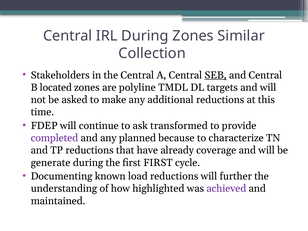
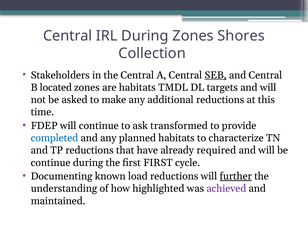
Similar: Similar -> Shores
are polyline: polyline -> habitats
completed colour: purple -> blue
planned because: because -> habitats
coverage: coverage -> required
generate at (51, 163): generate -> continue
further underline: none -> present
